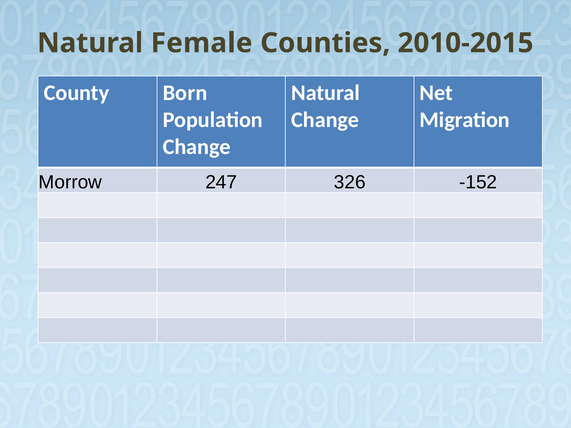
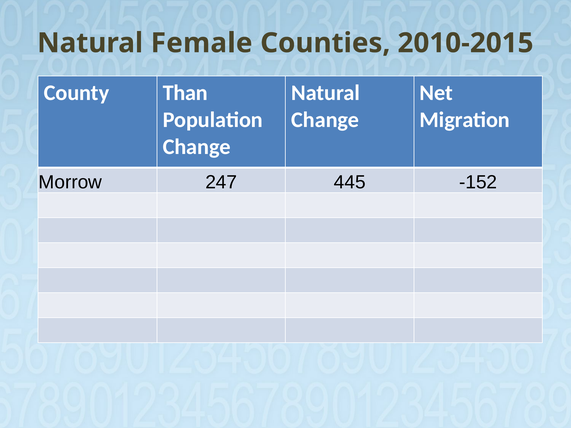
Born: Born -> Than
326: 326 -> 445
